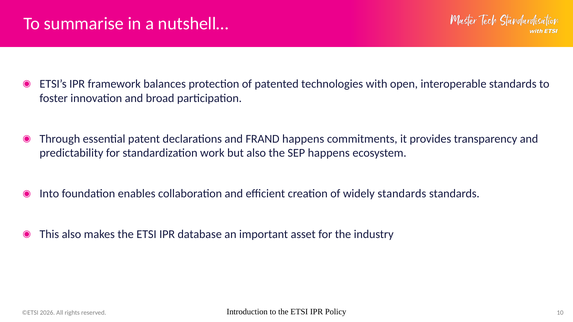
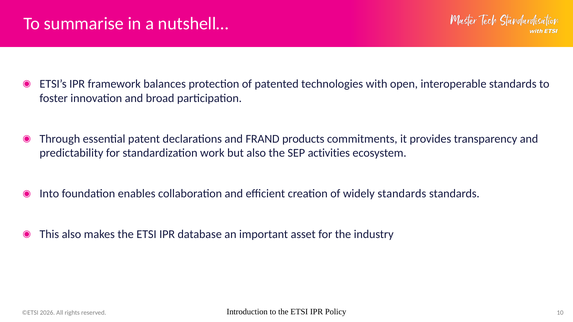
FRAND happens: happens -> products
SEP happens: happens -> activities
